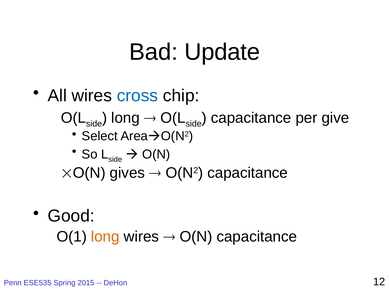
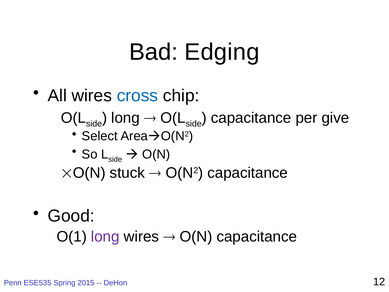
Update: Update -> Edging
gives: gives -> stuck
long at (105, 236) colour: orange -> purple
